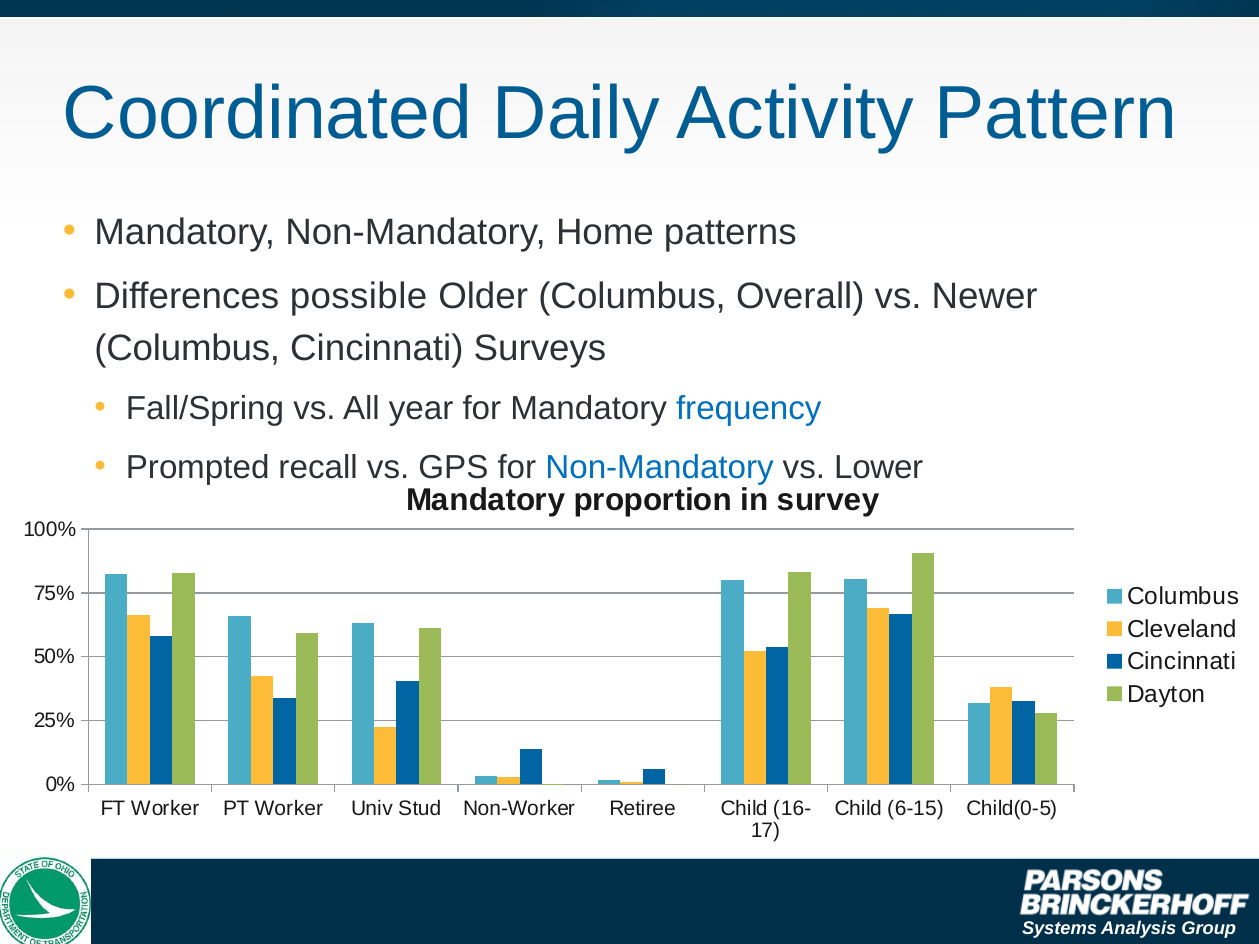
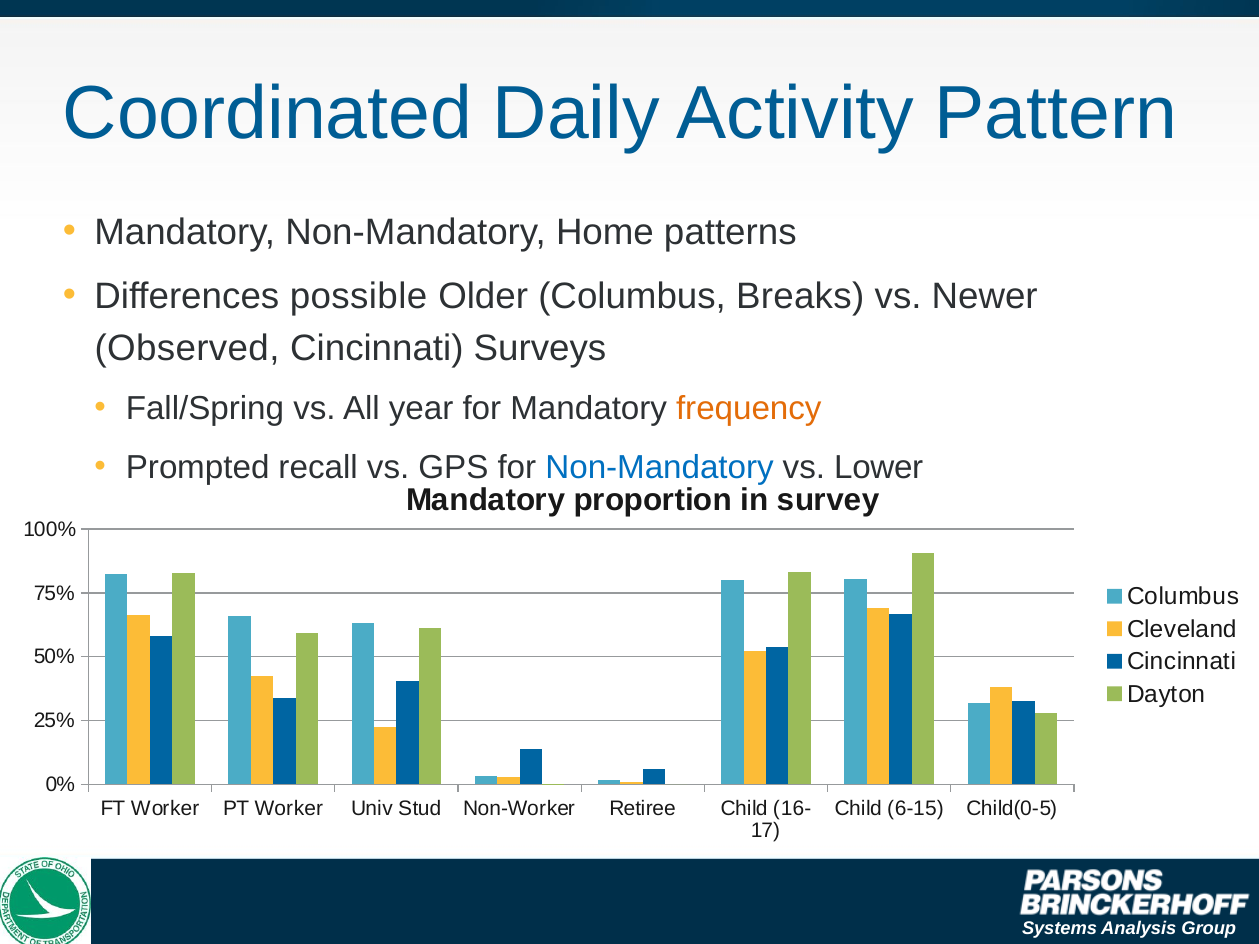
Overall: Overall -> Breaks
Columbus at (187, 349): Columbus -> Observed
frequency colour: blue -> orange
